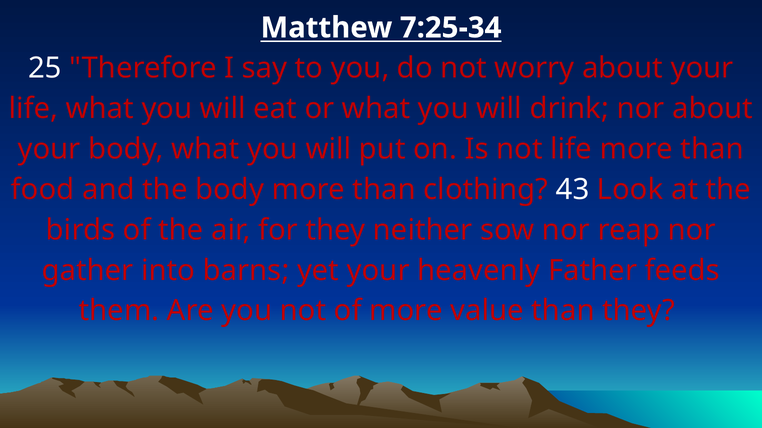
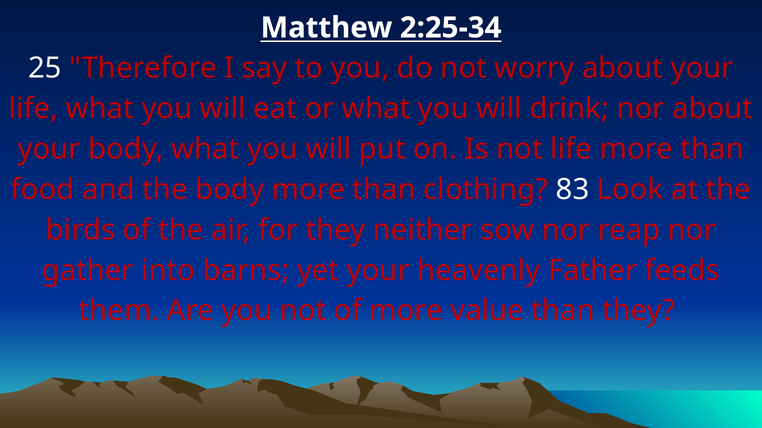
7:25-34: 7:25-34 -> 2:25-34
43: 43 -> 83
